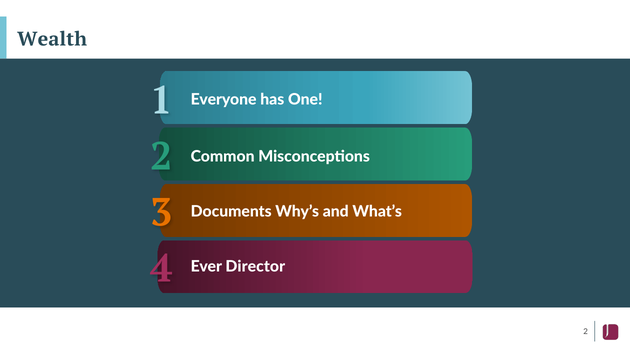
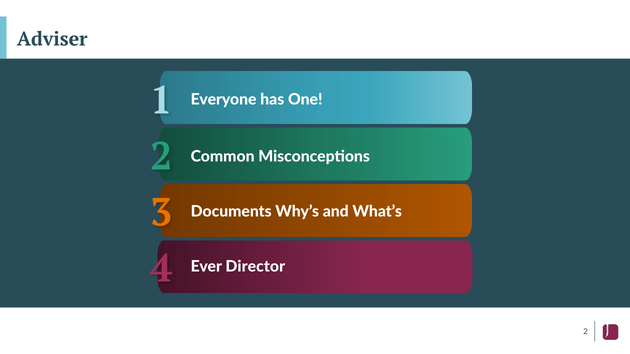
Wealth: Wealth -> Adviser
